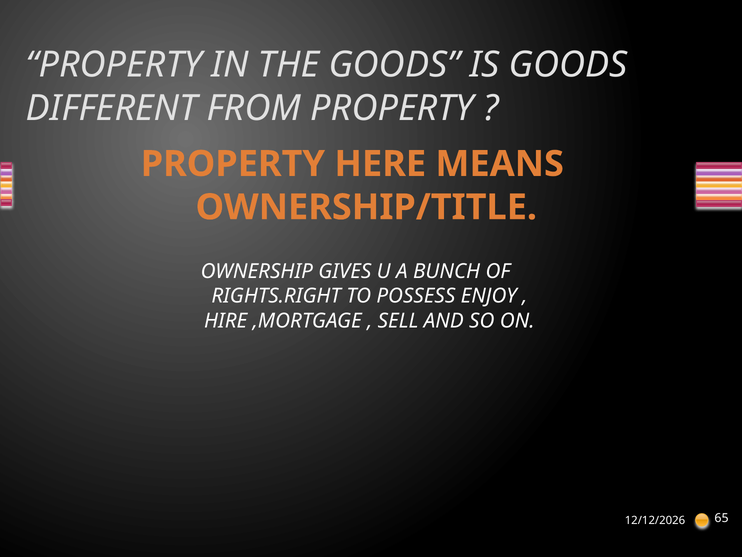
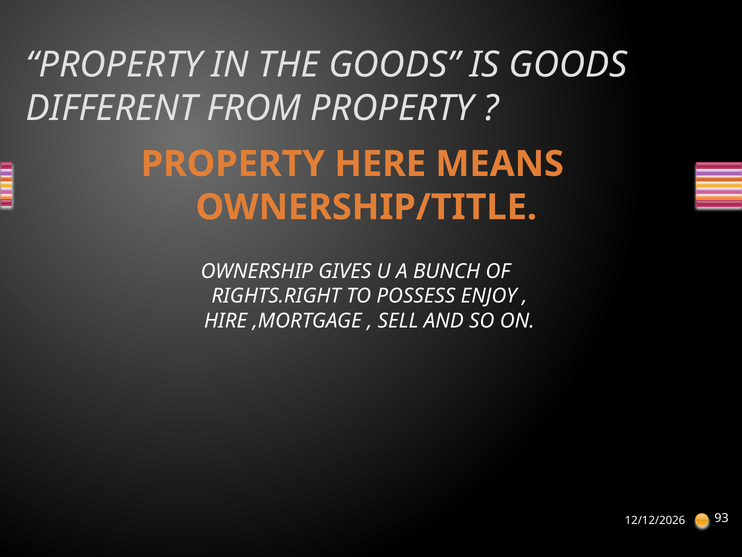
65: 65 -> 93
